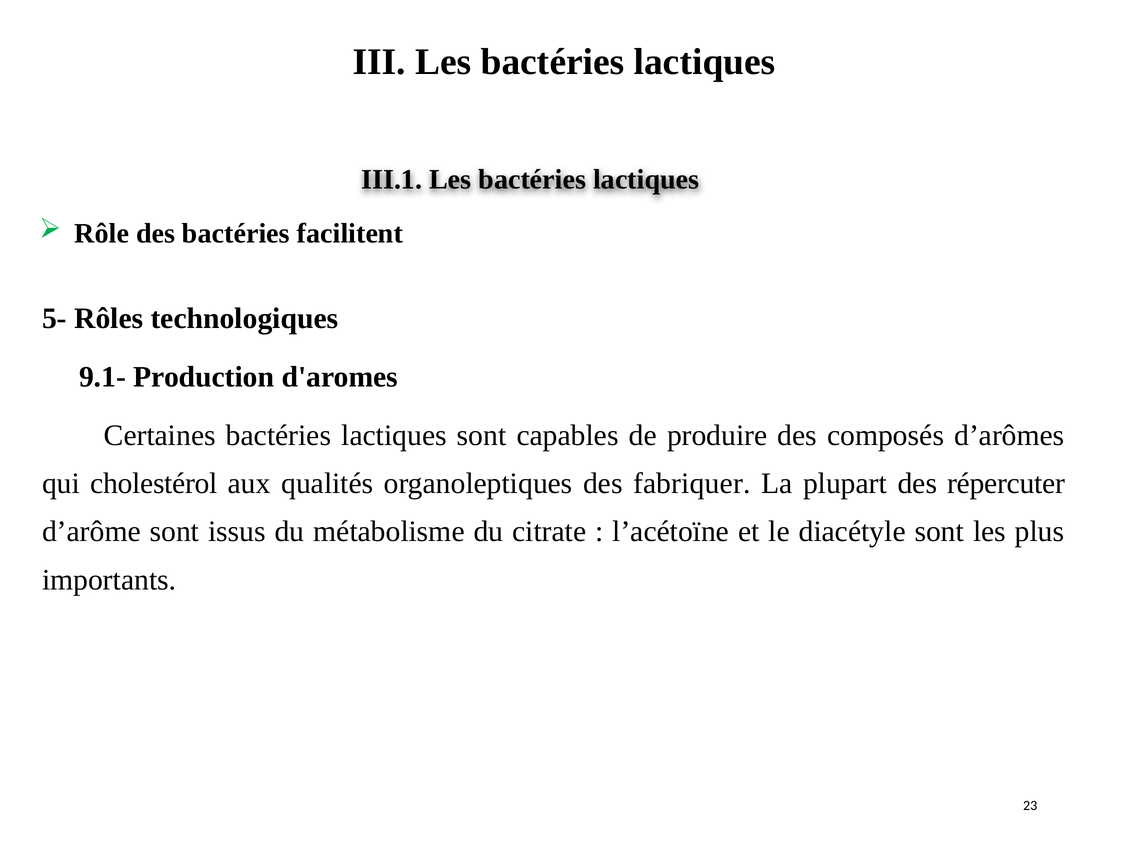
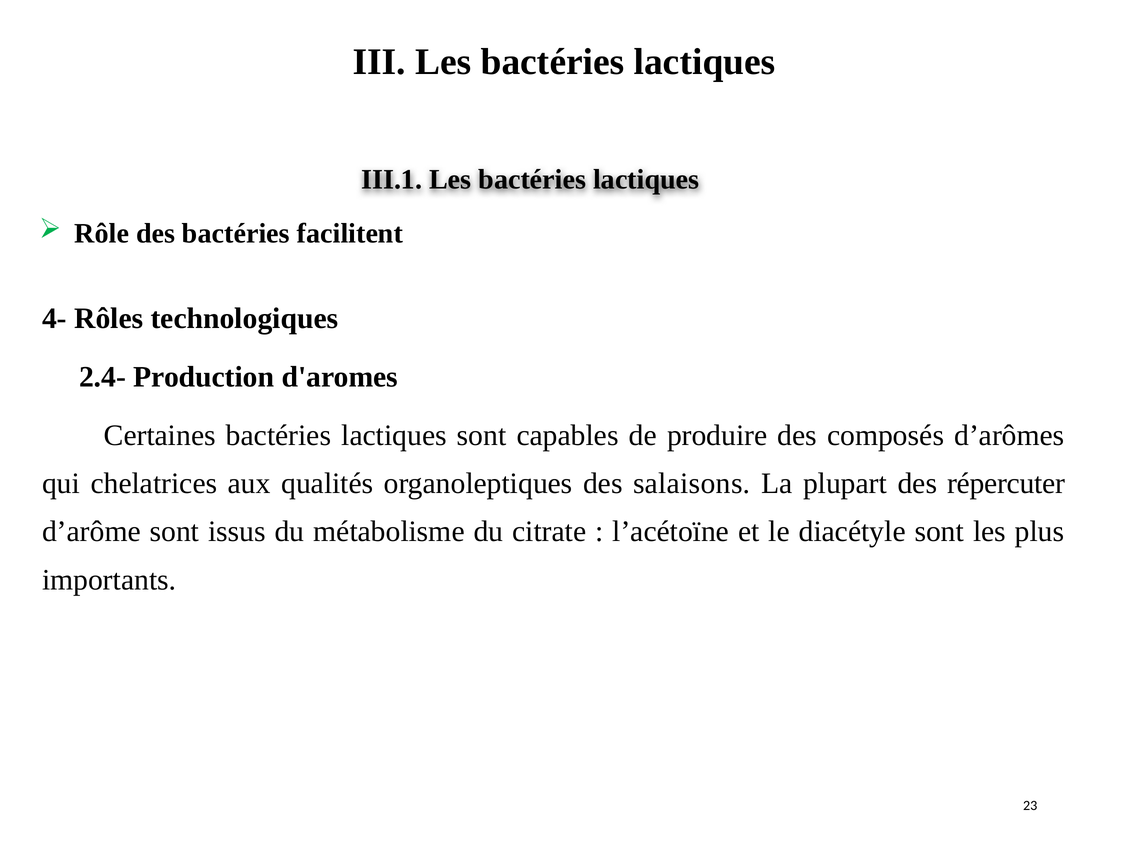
5-: 5- -> 4-
9.1-: 9.1- -> 2.4-
cholestérol: cholestérol -> chelatrices
fabriquer: fabriquer -> salaisons
